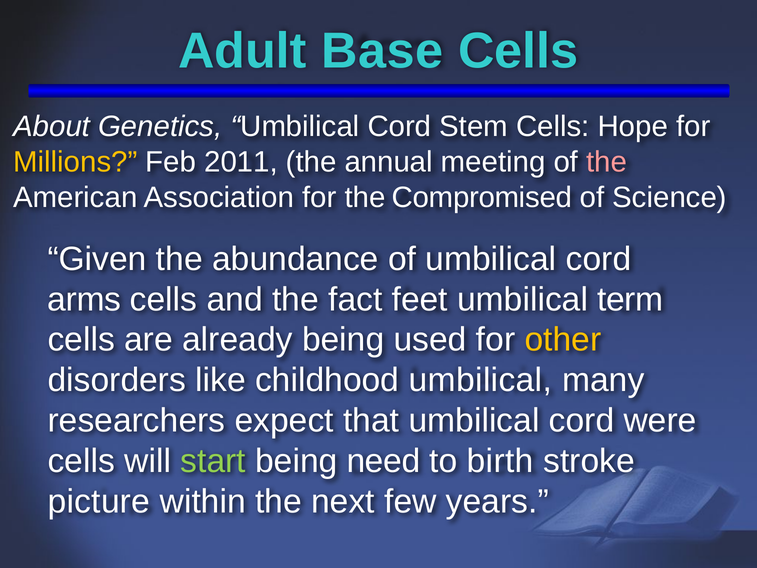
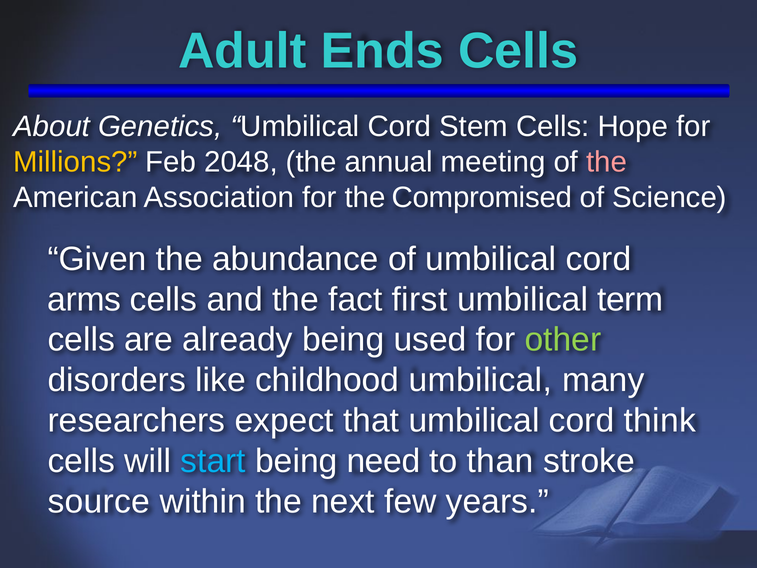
Base: Base -> Ends
2011: 2011 -> 2048
feet: feet -> first
other colour: yellow -> light green
were: were -> think
start colour: light green -> light blue
birth: birth -> than
picture: picture -> source
